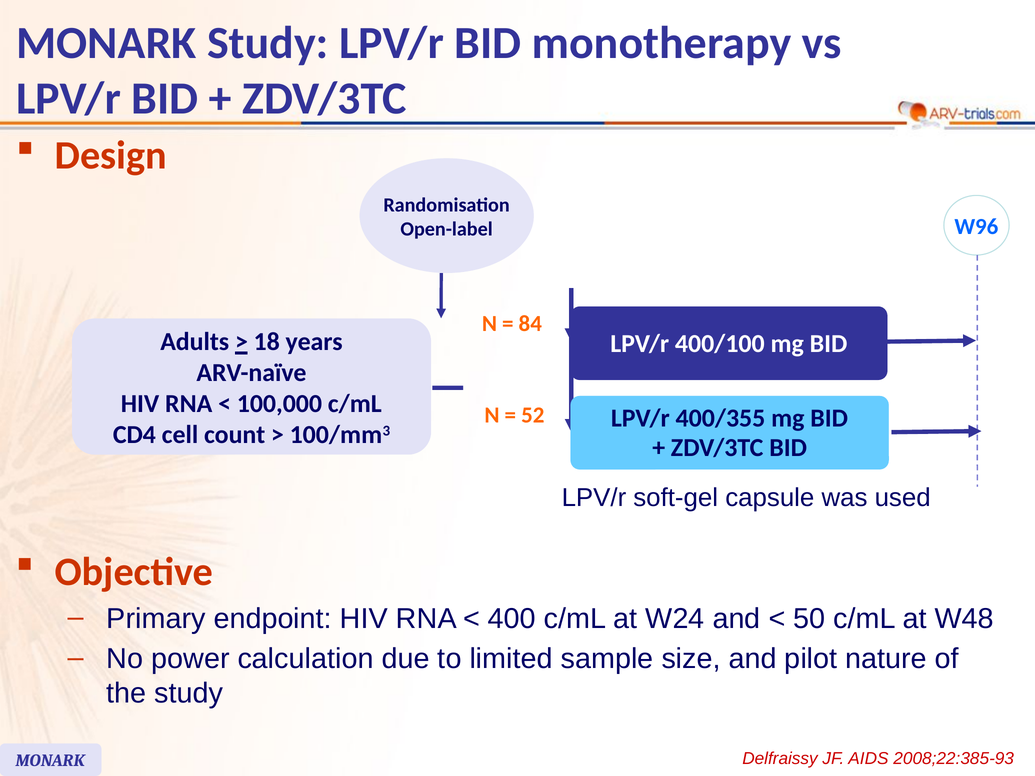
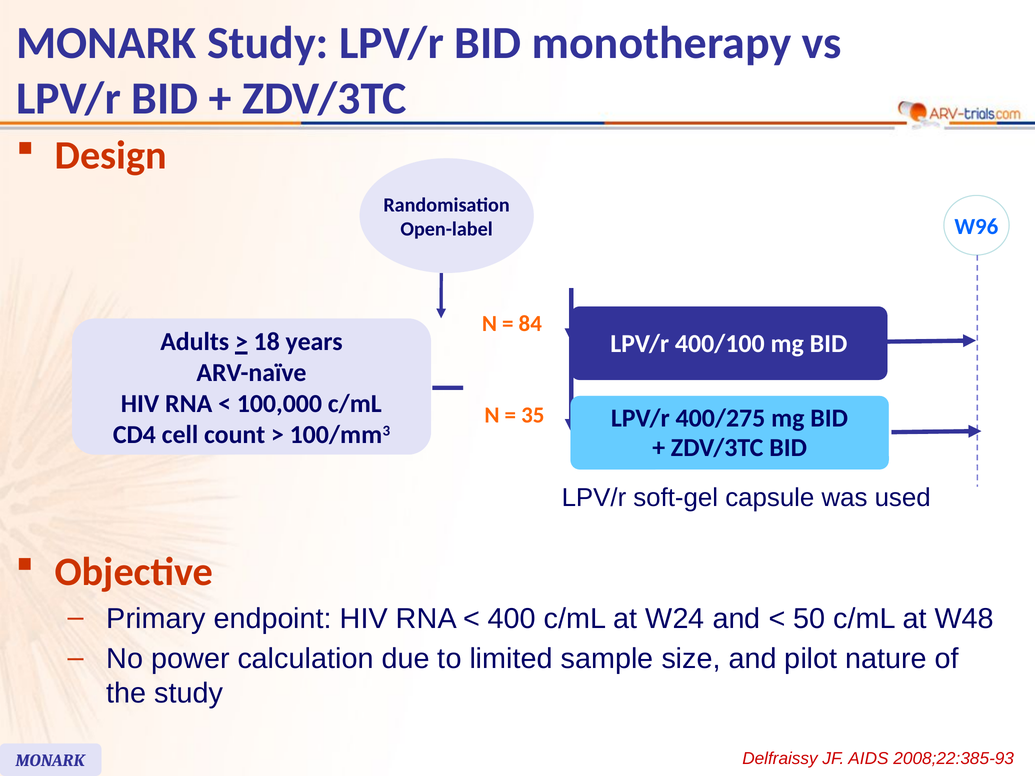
52: 52 -> 35
400/355: 400/355 -> 400/275
